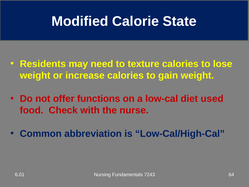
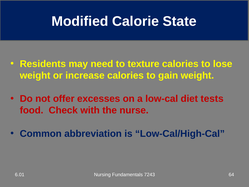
functions: functions -> excesses
used: used -> tests
